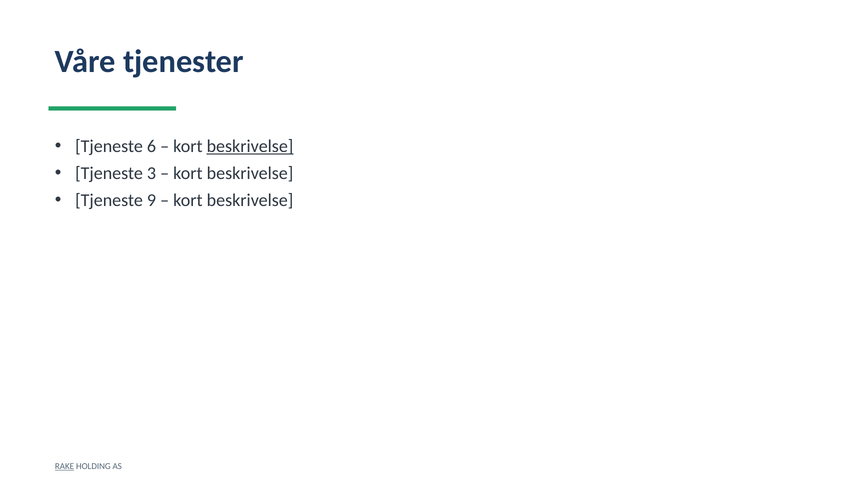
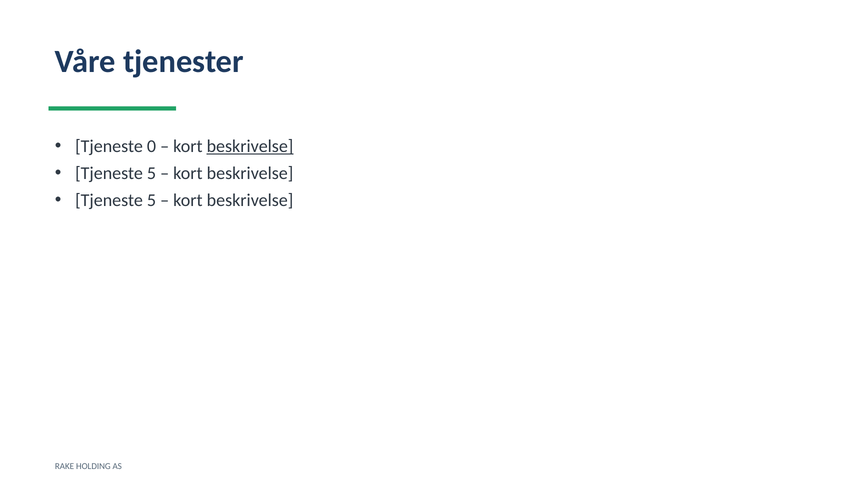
6: 6 -> 0
3 at (151, 173): 3 -> 5
9 at (151, 200): 9 -> 5
RAKE underline: present -> none
